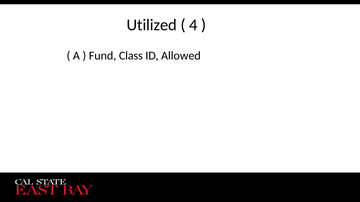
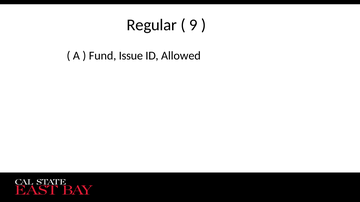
Utilized: Utilized -> Regular
4: 4 -> 9
Class: Class -> Issue
